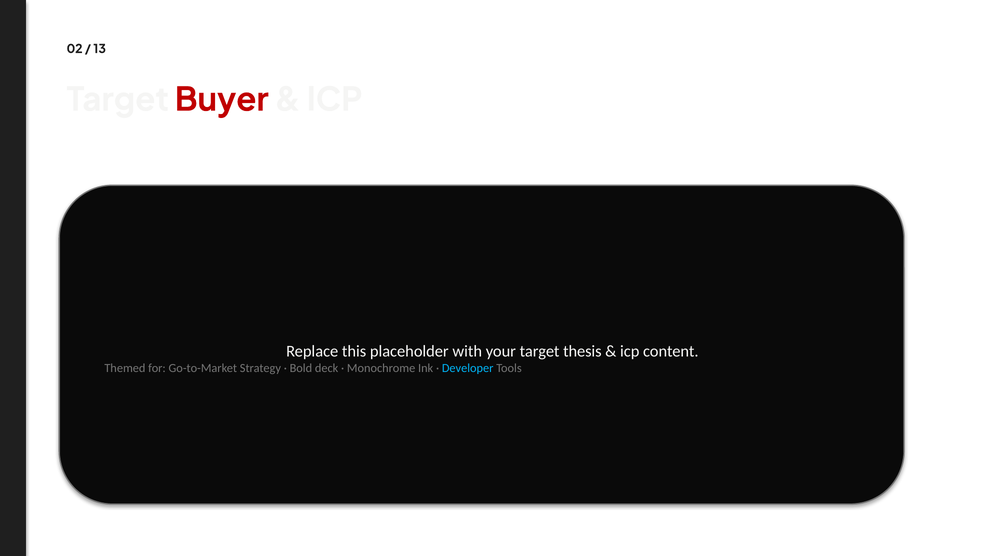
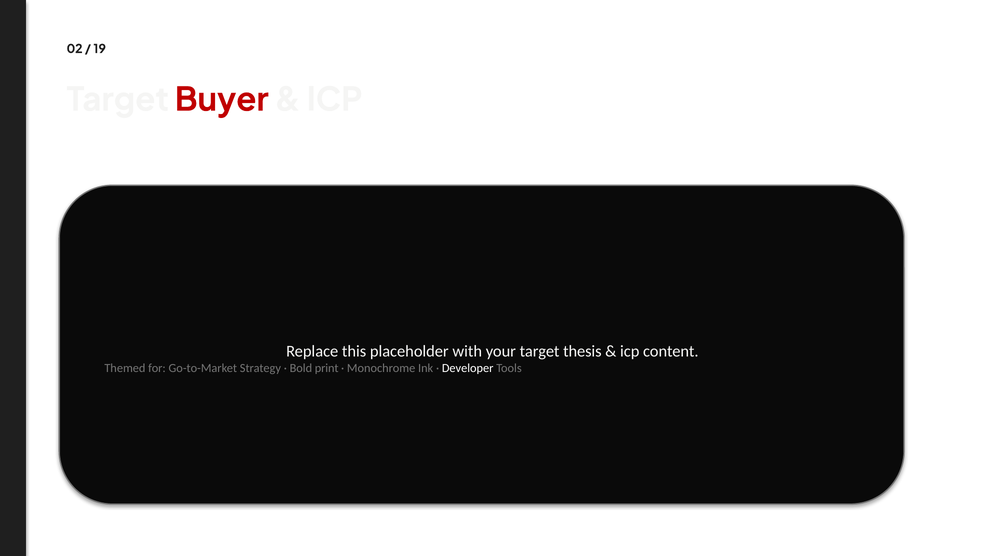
13: 13 -> 19
deck: deck -> print
Developer colour: light blue -> white
